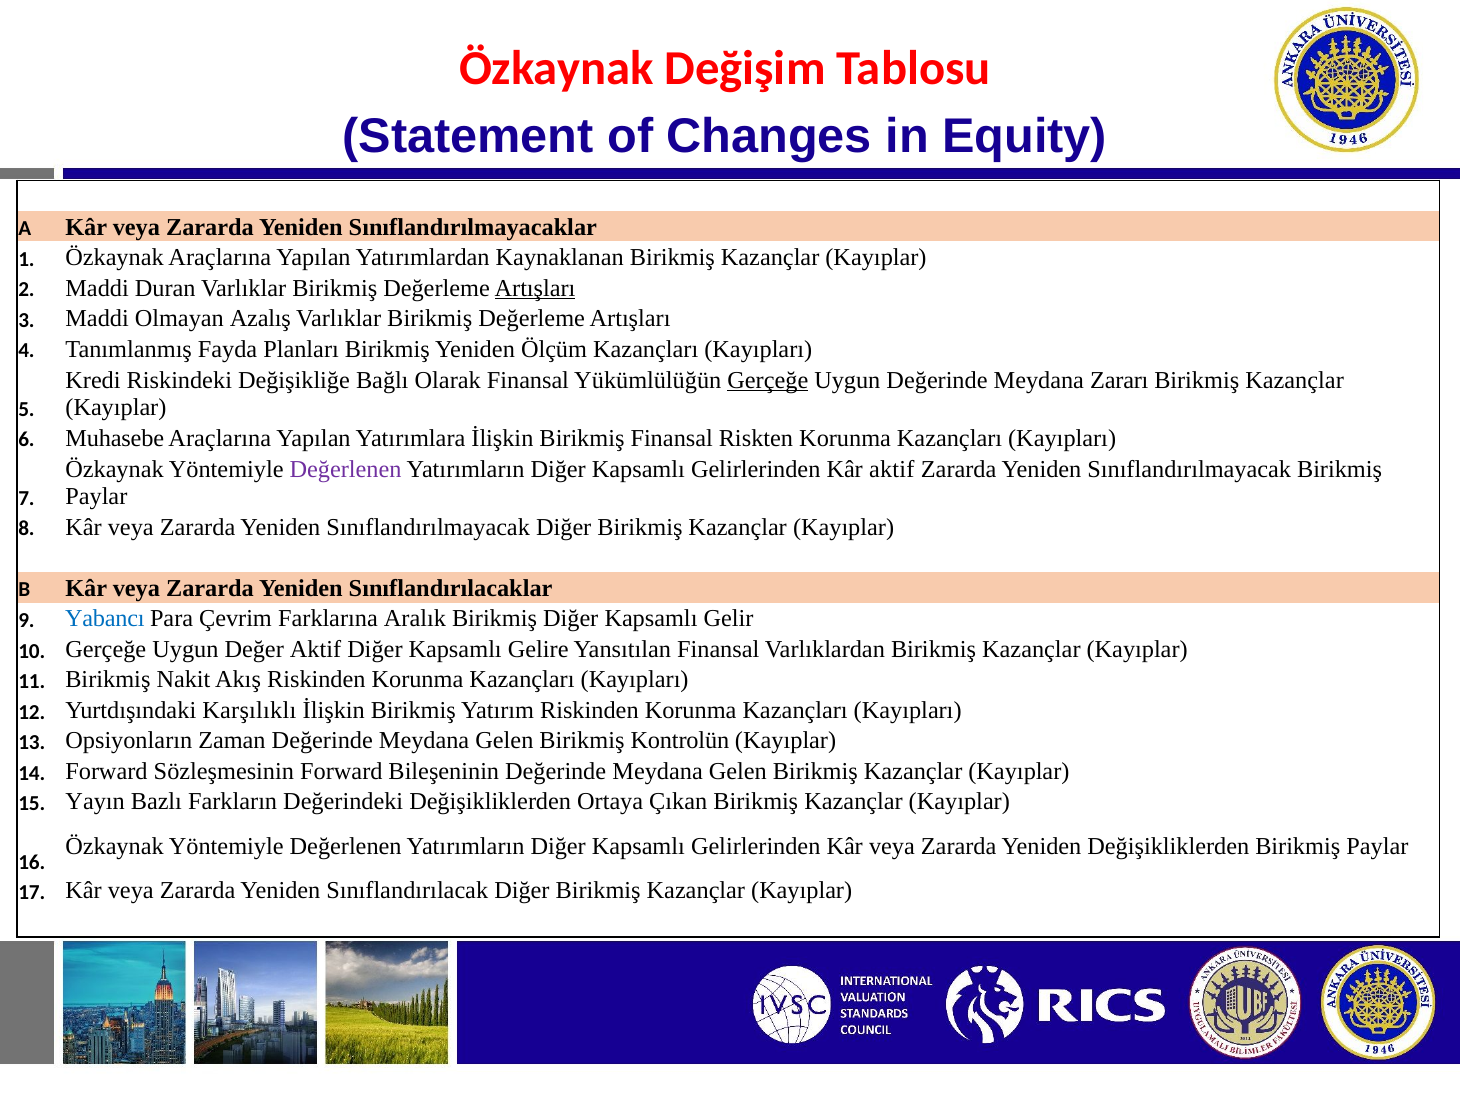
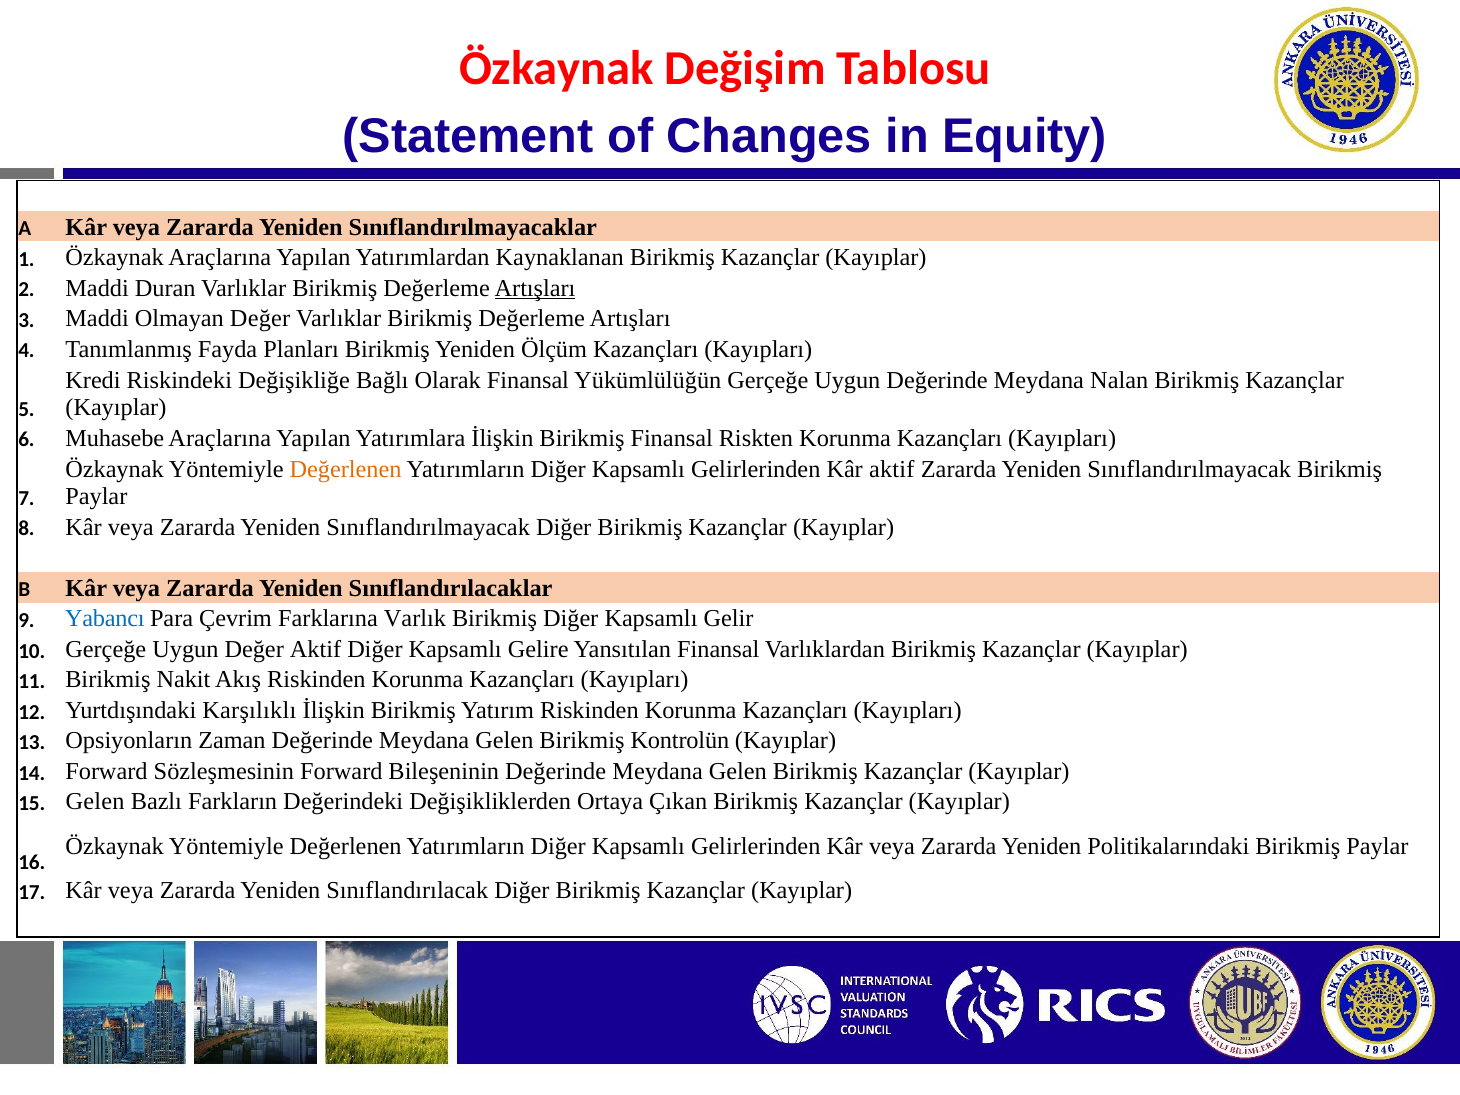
Olmayan Azalış: Azalış -> Değer
Gerçeğe at (768, 380) underline: present -> none
Zararı: Zararı -> Nalan
Değerlenen at (346, 469) colour: purple -> orange
Aralık: Aralık -> Varlık
15 Yayın: Yayın -> Gelen
Yeniden Değişikliklerden: Değişikliklerden -> Politikalarındaki
